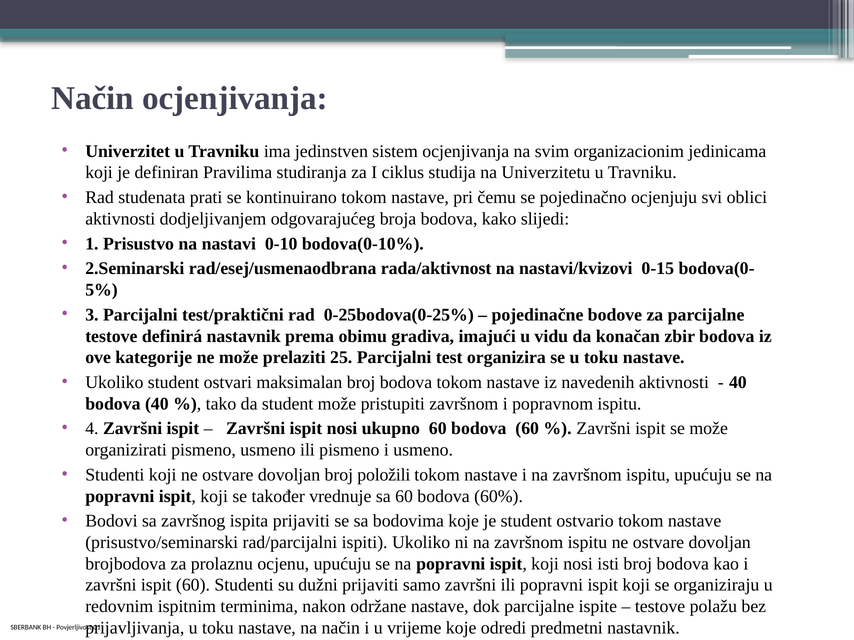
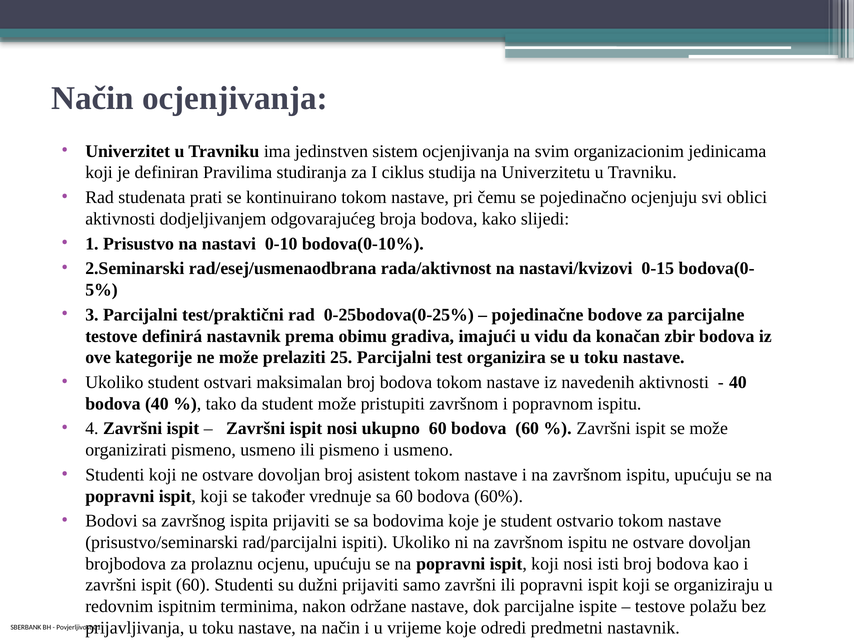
položili: položili -> asistent
